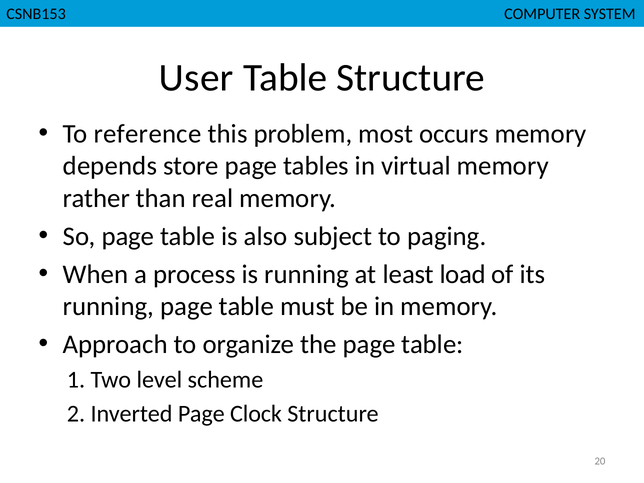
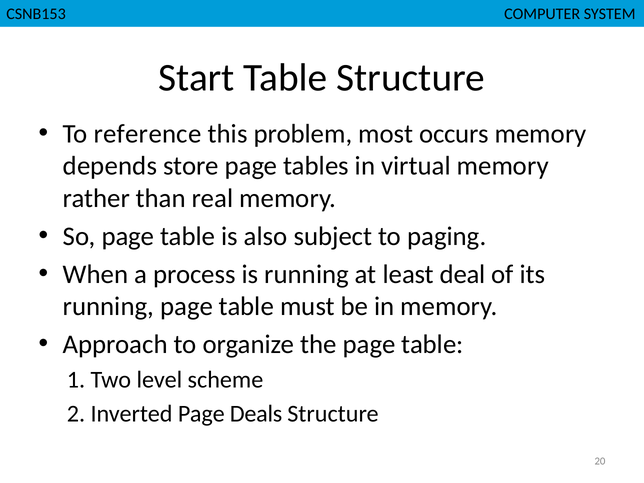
User: User -> Start
load: load -> deal
Clock: Clock -> Deals
